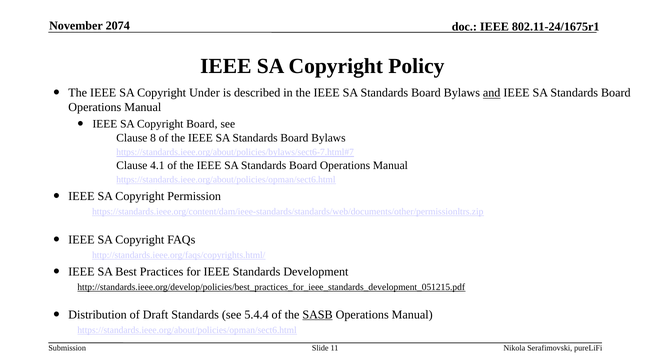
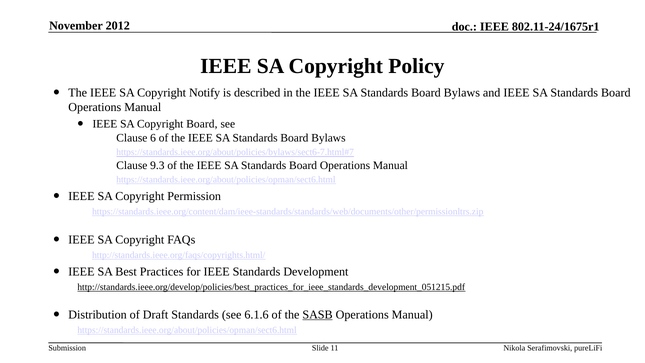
2074: 2074 -> 2012
Under: Under -> Notify
and underline: present -> none
8: 8 -> 6
4.1: 4.1 -> 9.3
5.4.4: 5.4.4 -> 6.1.6
